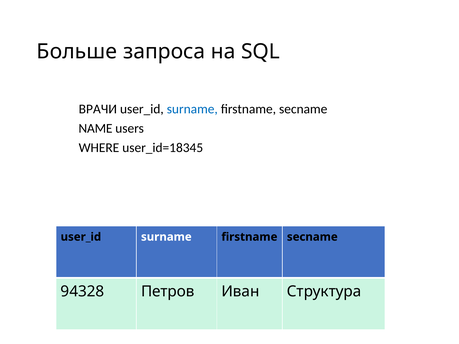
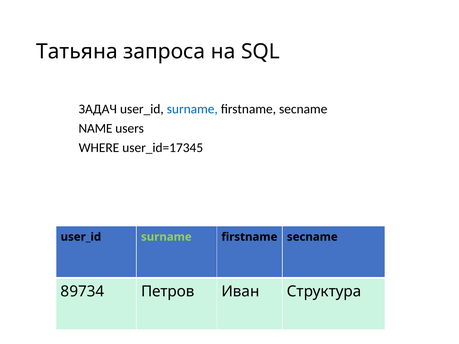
Больше: Больше -> Татьяна
ВРАЧИ: ВРАЧИ -> ЗАДАЧ
user_id=18345: user_id=18345 -> user_id=17345
surname at (166, 237) colour: white -> light green
94328: 94328 -> 89734
